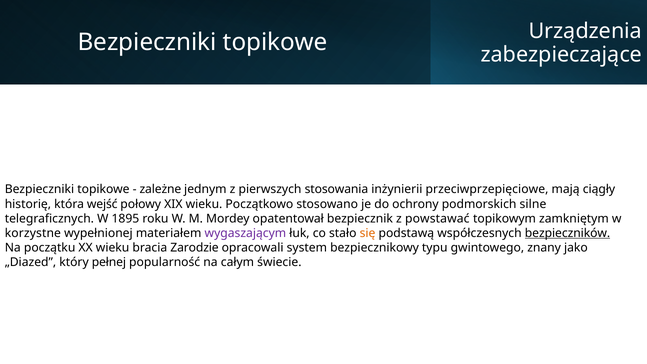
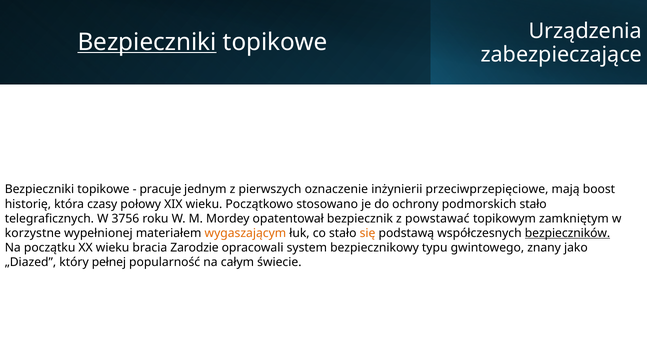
Bezpieczniki at (147, 42) underline: none -> present
zależne: zależne -> pracuje
stosowania: stosowania -> oznaczenie
ciągły: ciągły -> boost
wejść: wejść -> czasy
podmorskich silne: silne -> stało
1895: 1895 -> 3756
wygaszającym colour: purple -> orange
